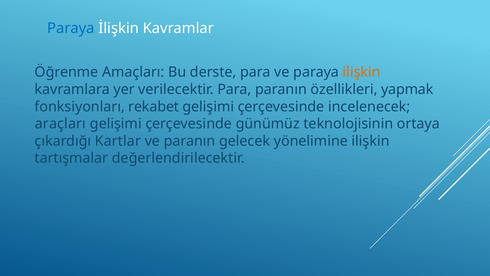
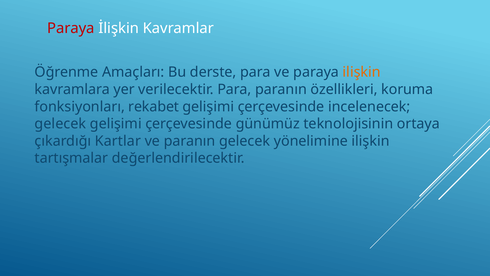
Paraya at (71, 28) colour: blue -> red
yapmak: yapmak -> koruma
araçları at (60, 124): araçları -> gelecek
